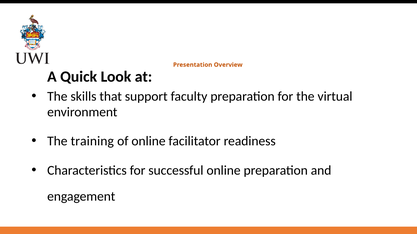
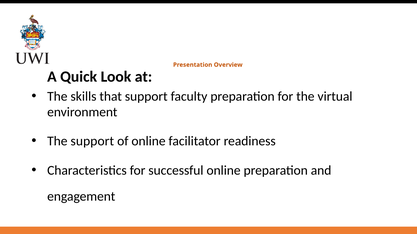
The training: training -> support
